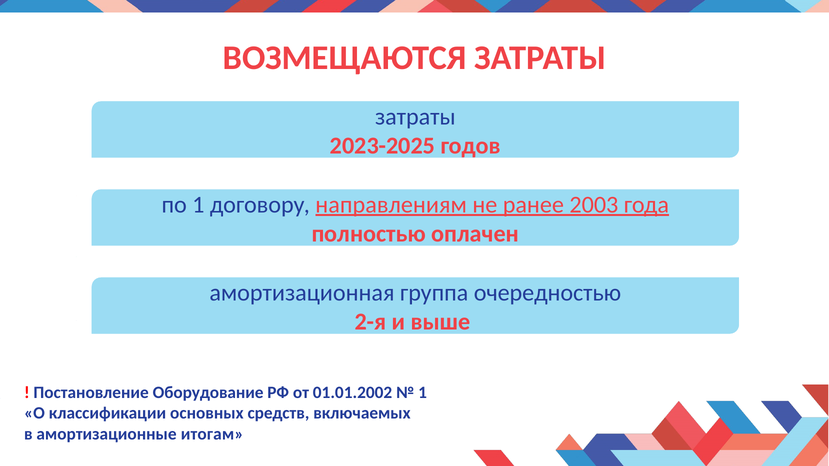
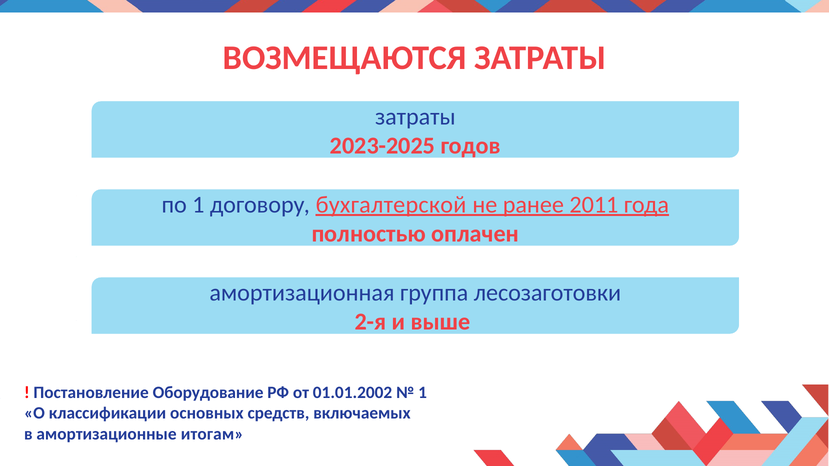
направлениям: направлениям -> бухгалтерской
2003: 2003 -> 2011
очередностью: очередностью -> лесозаготовки
